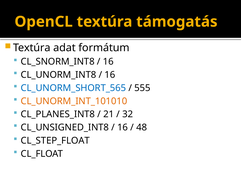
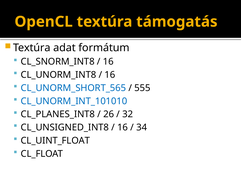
CL_UNORM_INT_101010 colour: orange -> blue
21: 21 -> 26
48: 48 -> 34
CL_STEP_FLOAT: CL_STEP_FLOAT -> CL_UINT_FLOAT
